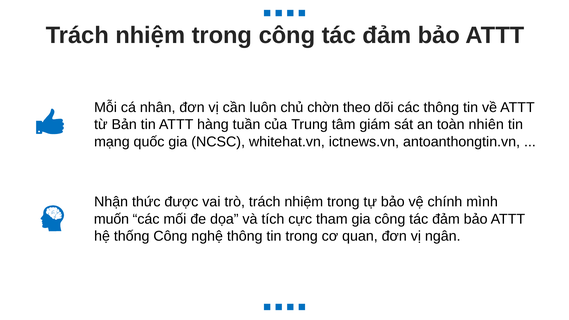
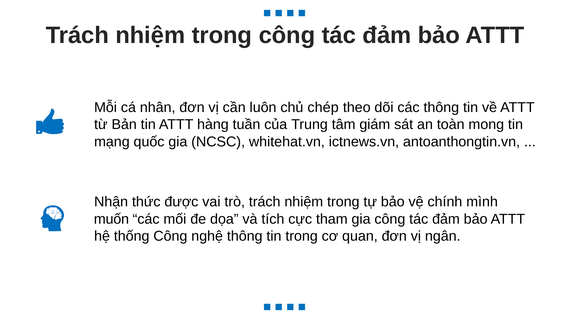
chờn: chờn -> chép
nhiên: nhiên -> mong
